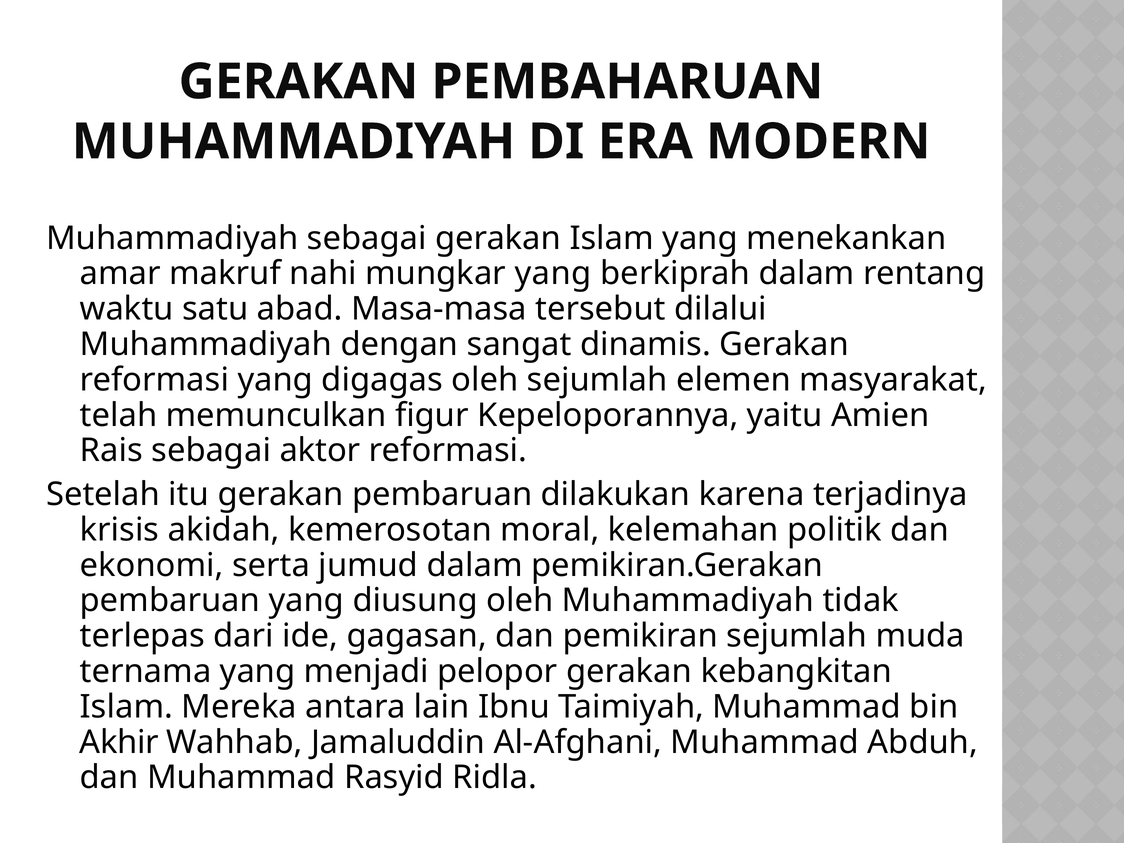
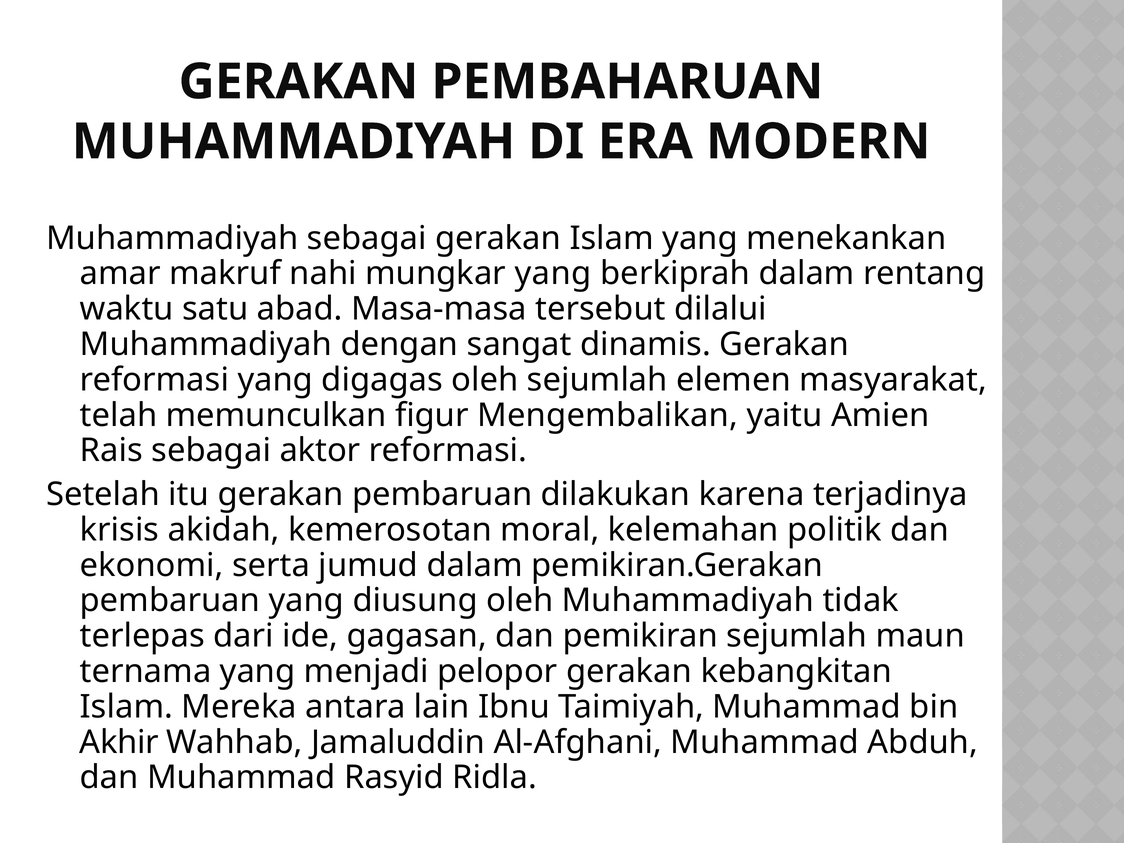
Kepeloporannya: Kepeloporannya -> Mengembalikan
muda: muda -> maun
